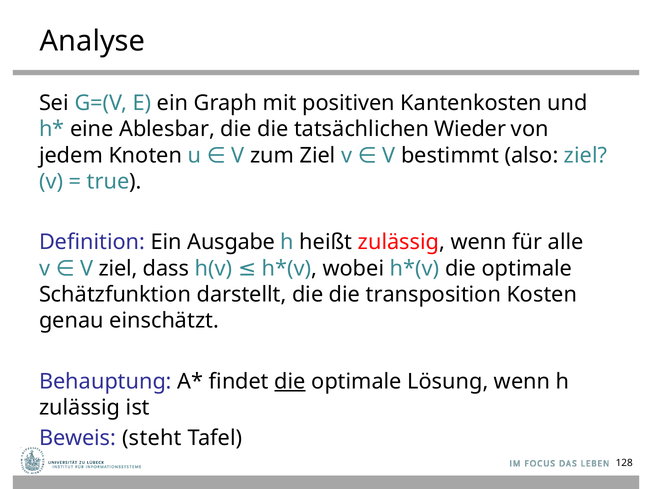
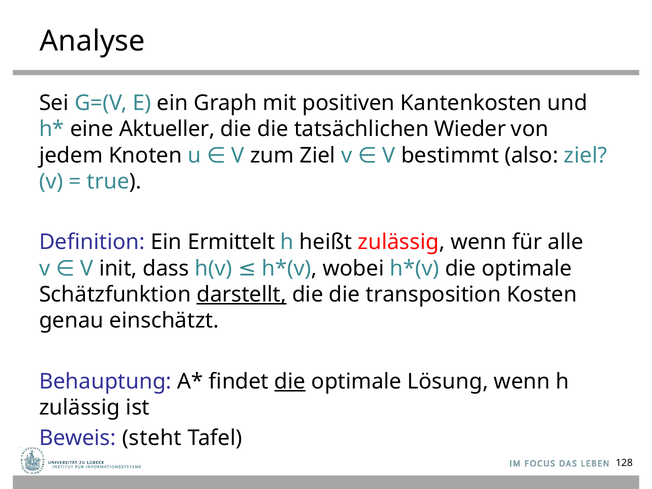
Ablesbar: Ablesbar -> Aktueller
Ausgabe: Ausgabe -> Ermittelt
ziel at (118, 268): ziel -> init
darstellt underline: none -> present
